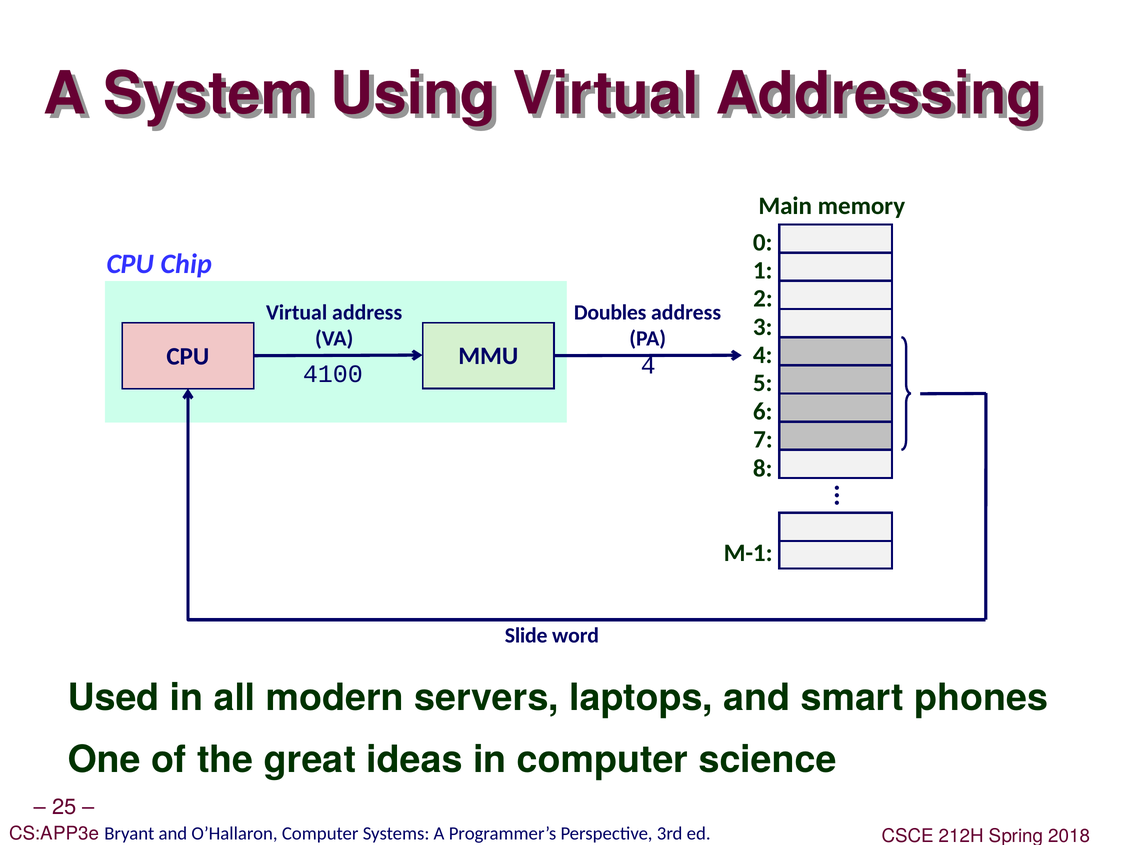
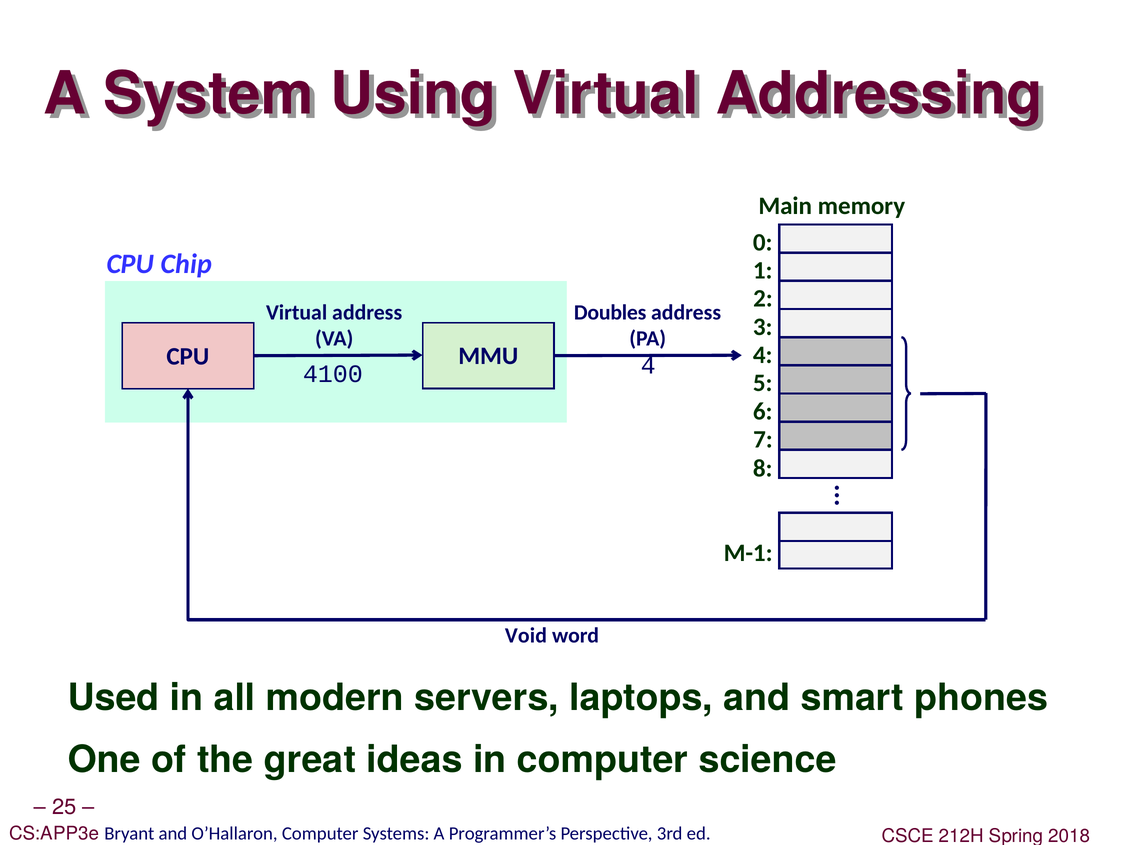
Slide: Slide -> Void
